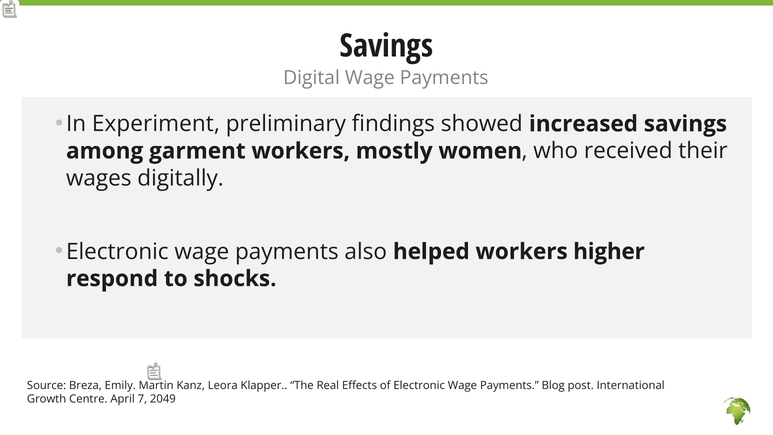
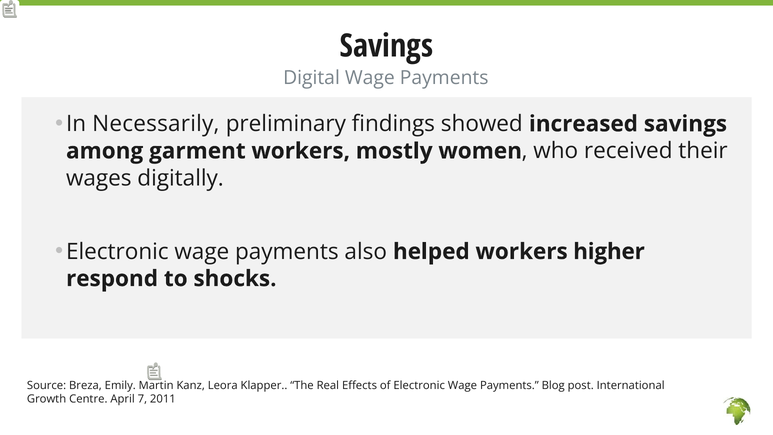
Experiment: Experiment -> Necessarily
2049: 2049 -> 2011
